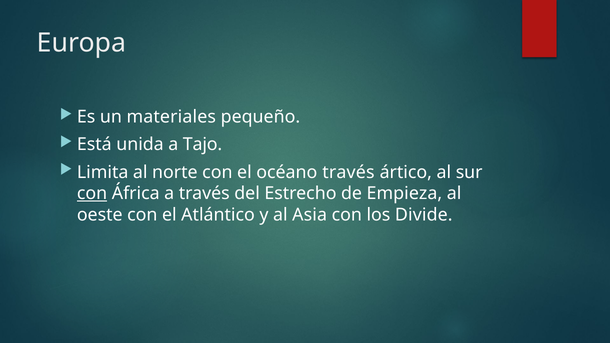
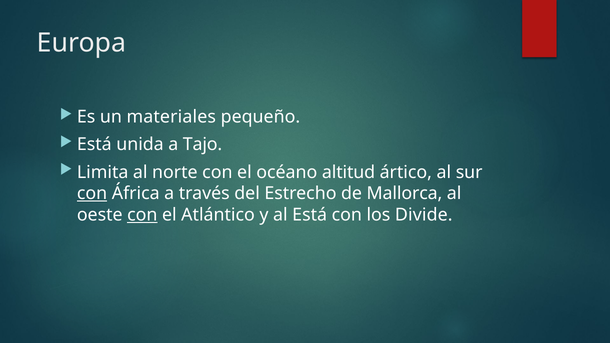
océano través: través -> altitud
Empieza: Empieza -> Mallorca
con at (142, 215) underline: none -> present
al Asia: Asia -> Está
